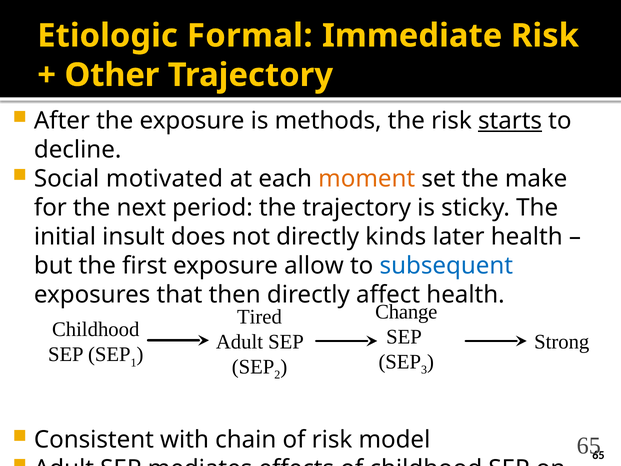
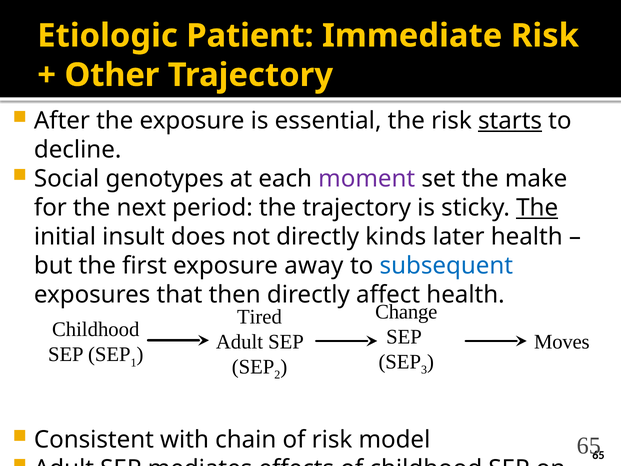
Formal: Formal -> Patient
methods: methods -> essential
motivated: motivated -> genotypes
moment colour: orange -> purple
The at (537, 208) underline: none -> present
allow: allow -> away
Strong: Strong -> Moves
